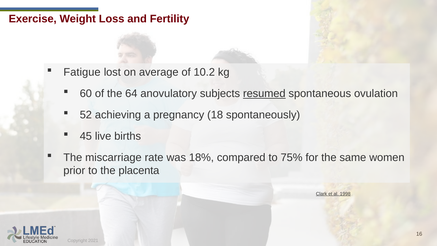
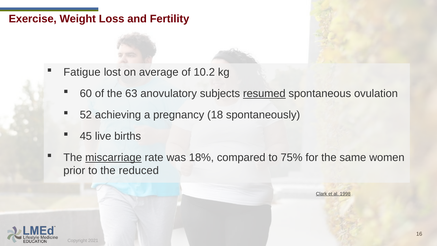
64: 64 -> 63
miscarriage underline: none -> present
placenta: placenta -> reduced
